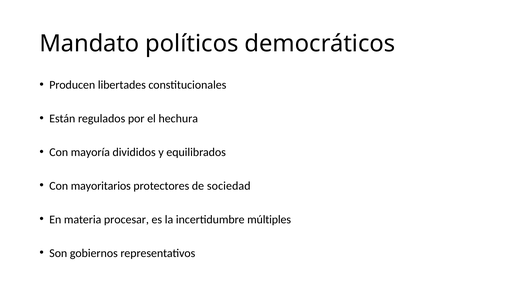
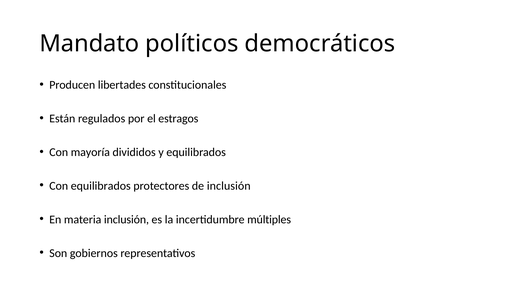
hechura: hechura -> estragos
Con mayoritarios: mayoritarios -> equilibrados
de sociedad: sociedad -> inclusión
materia procesar: procesar -> inclusión
